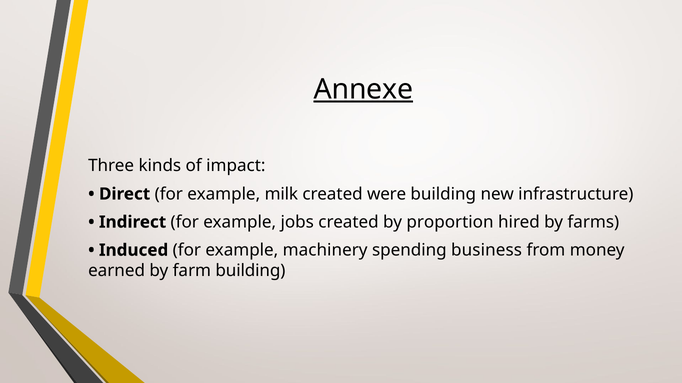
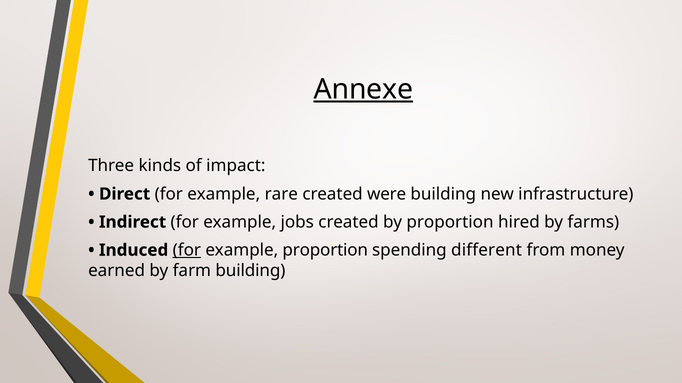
milk: milk -> rare
for at (187, 251) underline: none -> present
example machinery: machinery -> proportion
business: business -> different
